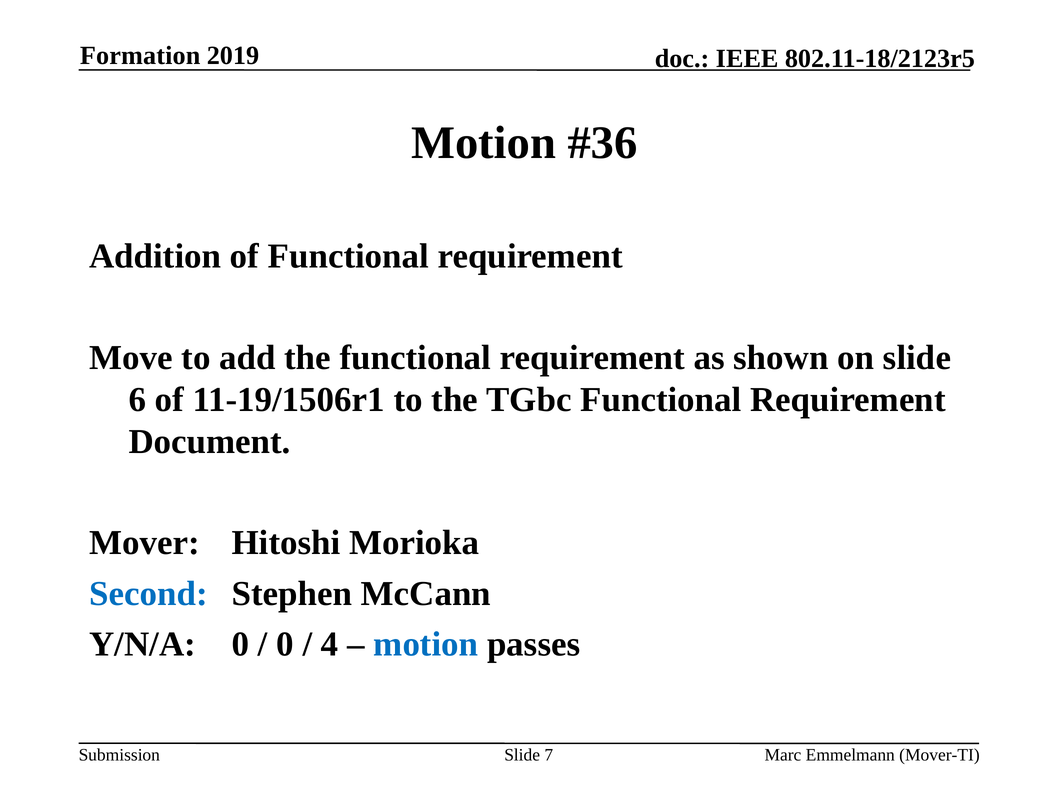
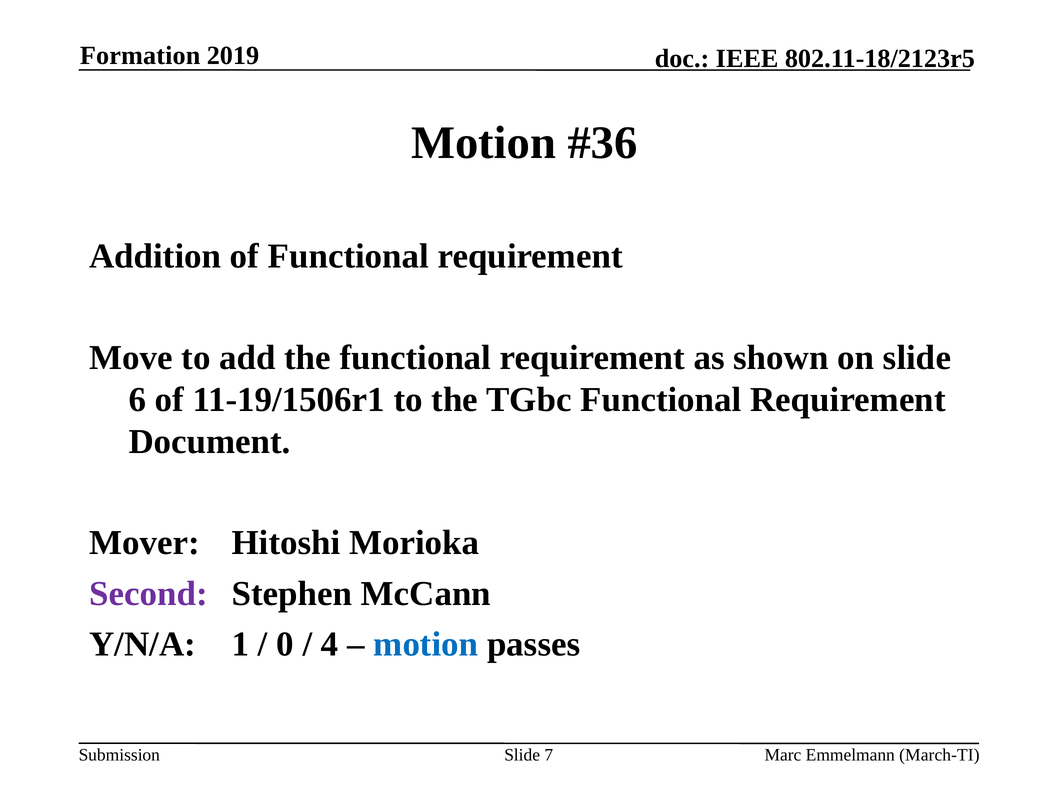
Second colour: blue -> purple
Y/N/A 0: 0 -> 1
Mover-TI: Mover-TI -> March-TI
